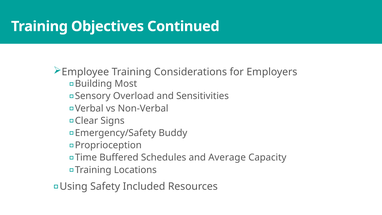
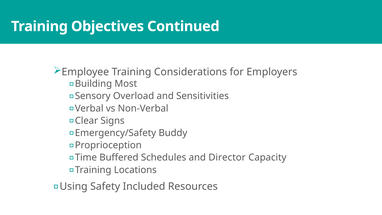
Average: Average -> Director
